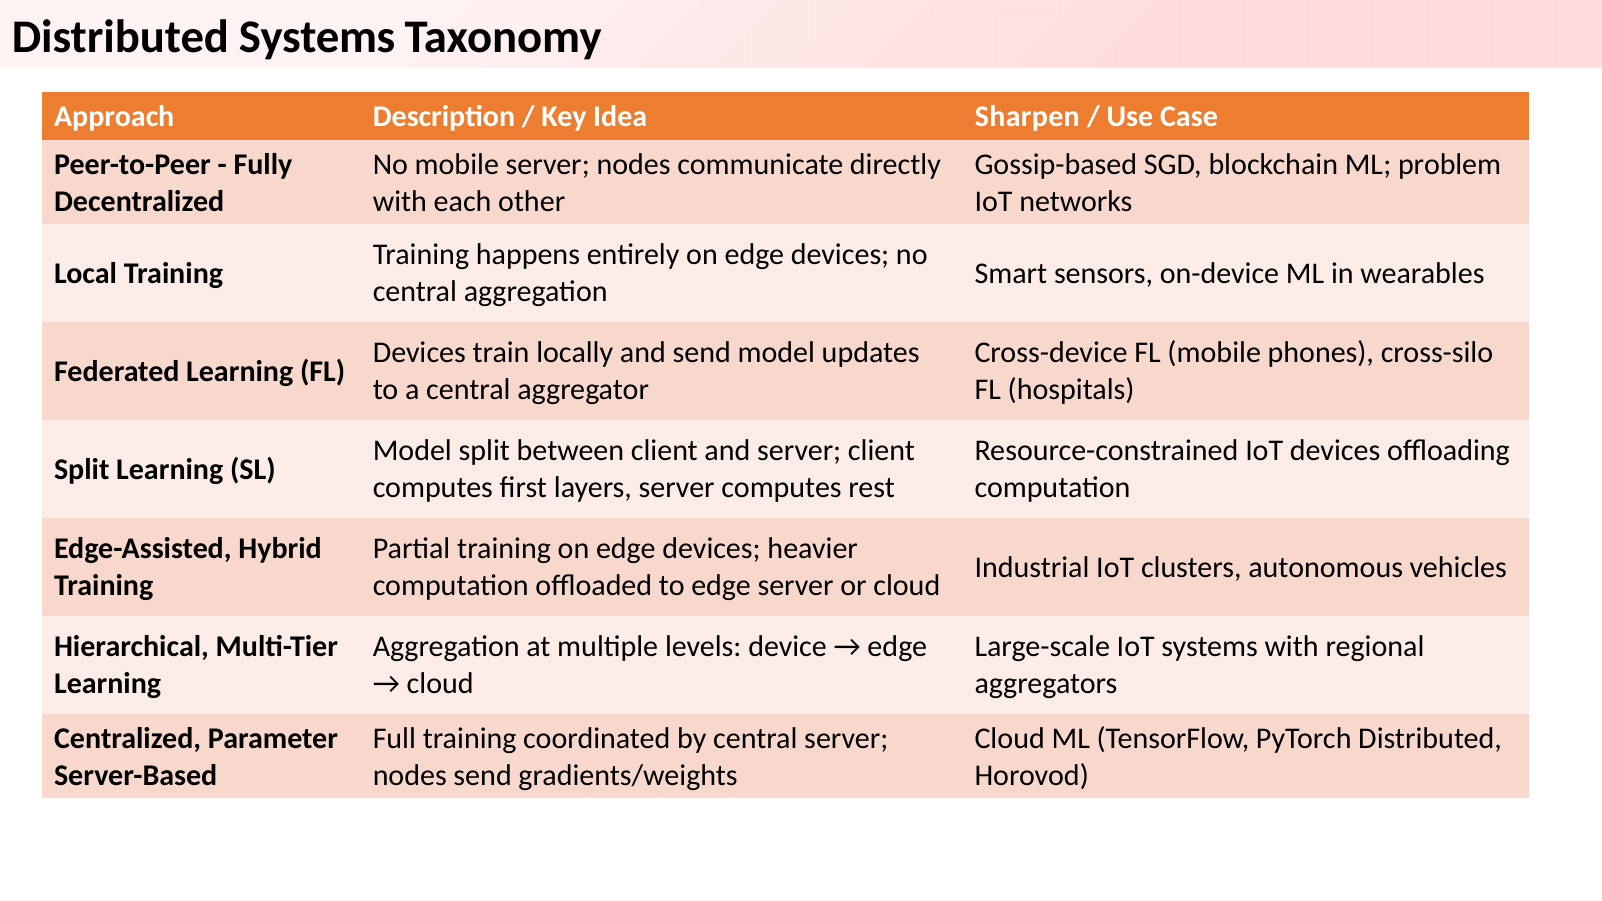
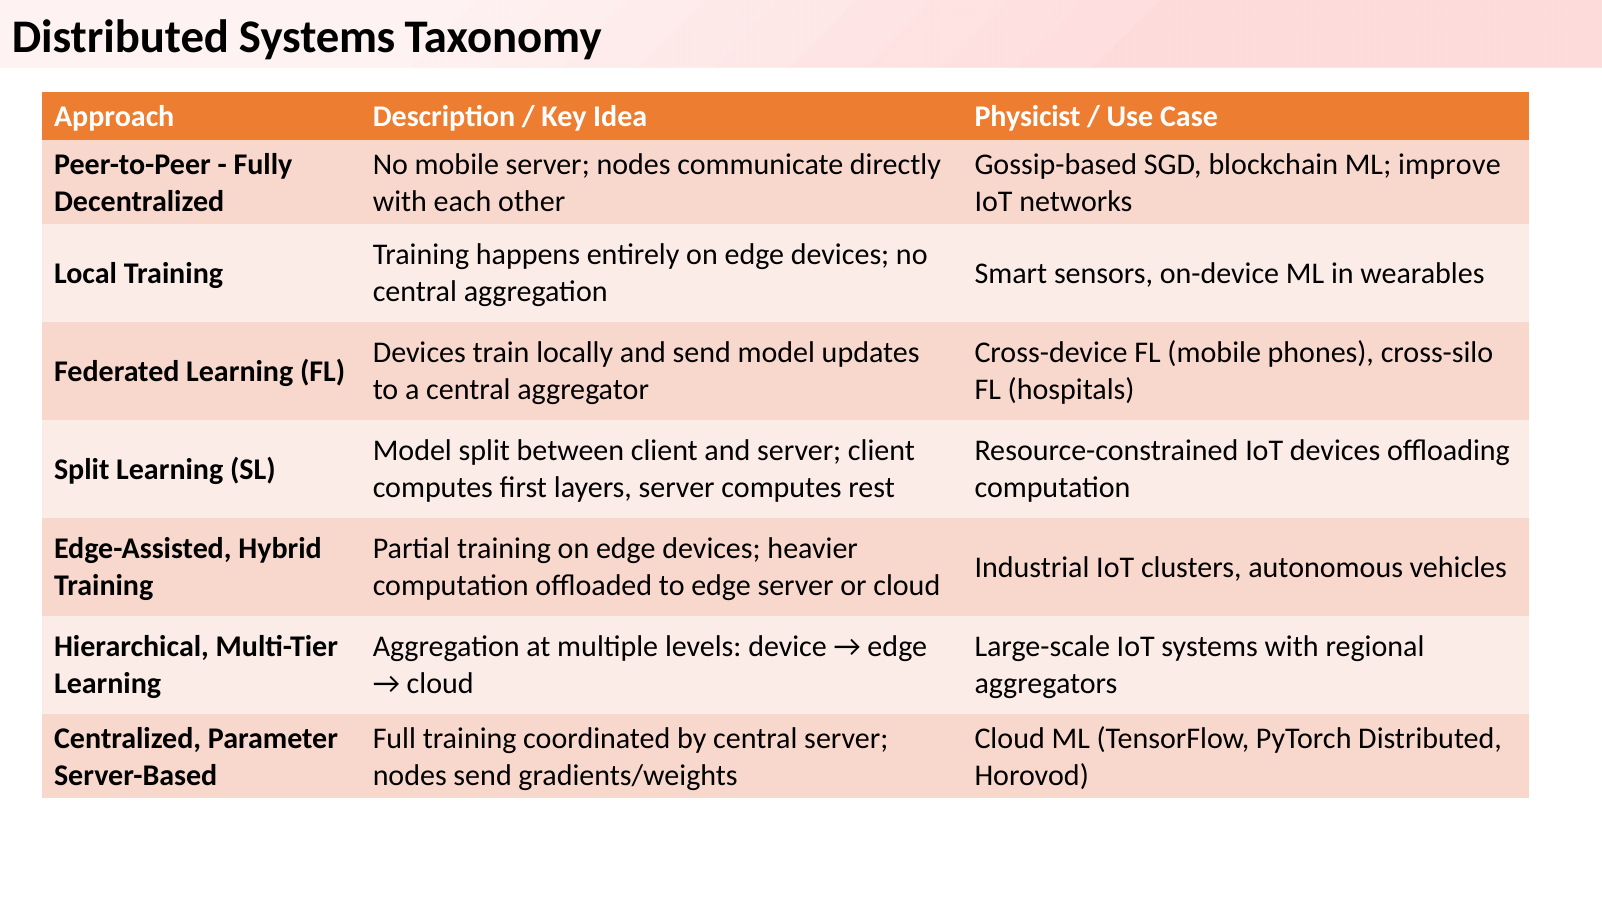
Sharpen: Sharpen -> Physicist
problem: problem -> improve
